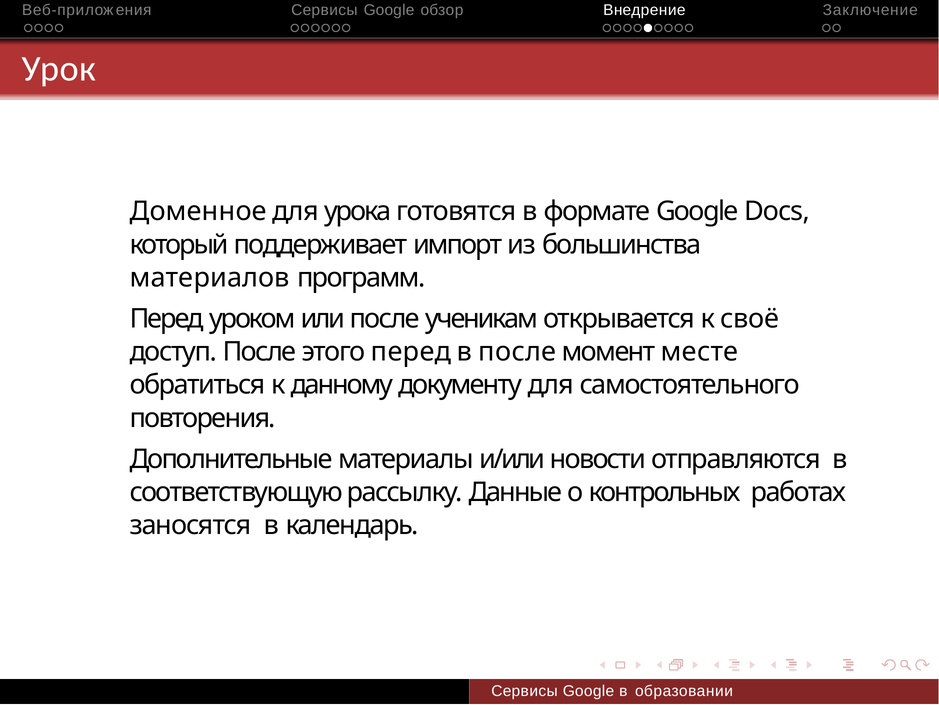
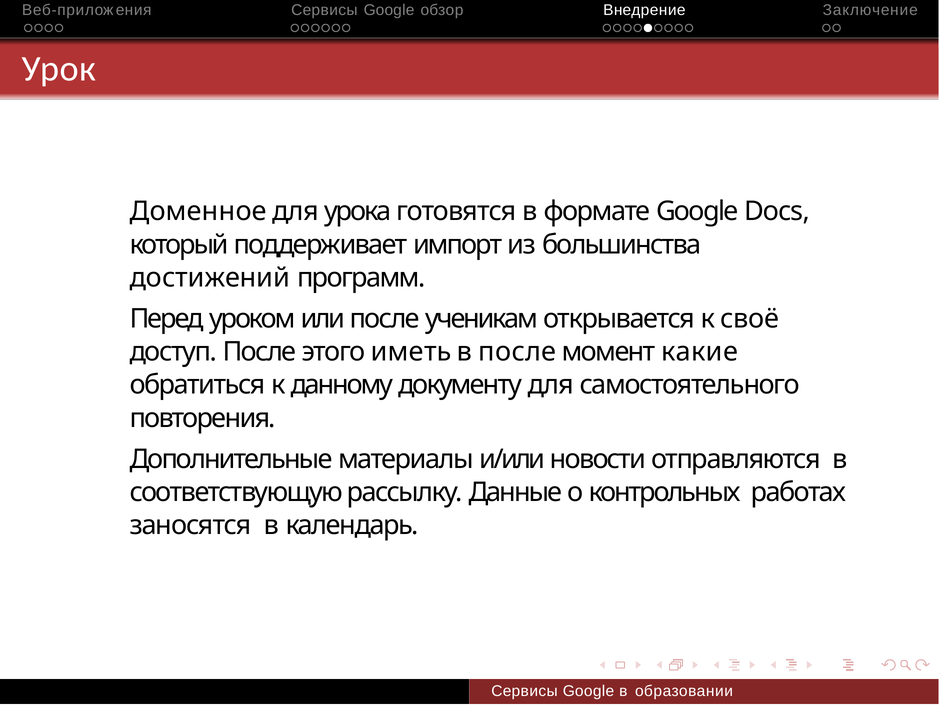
материалов: материалов -> достижений
этого перед: перед -> иметь
месте: месте -> какие
